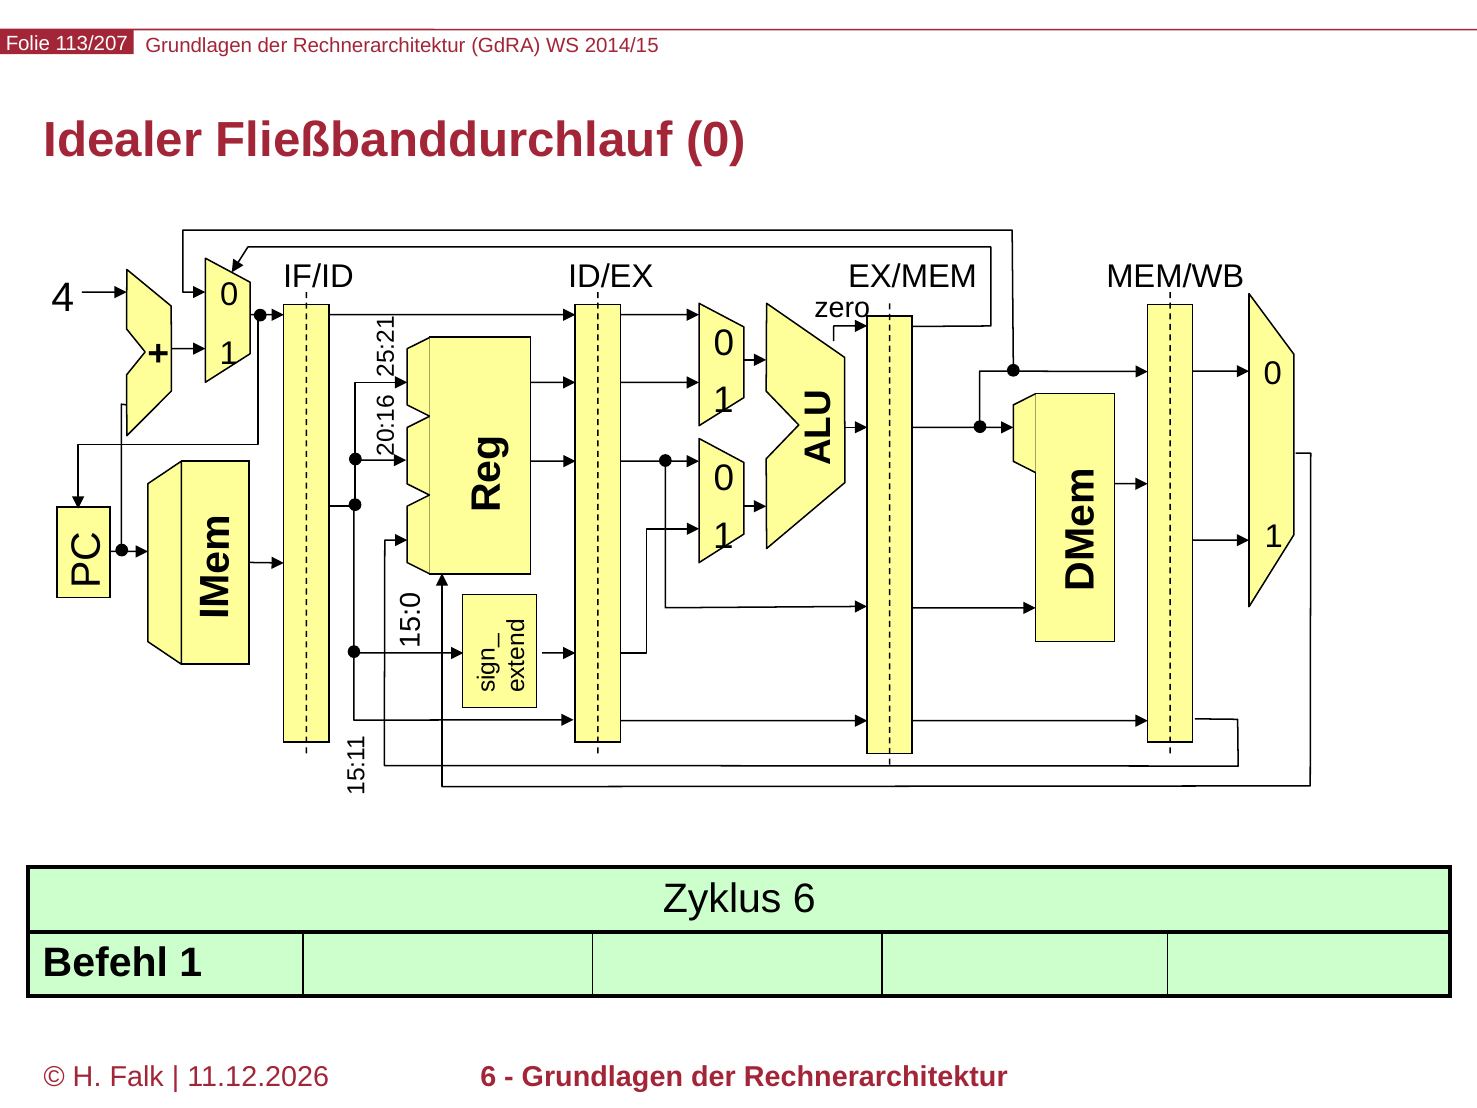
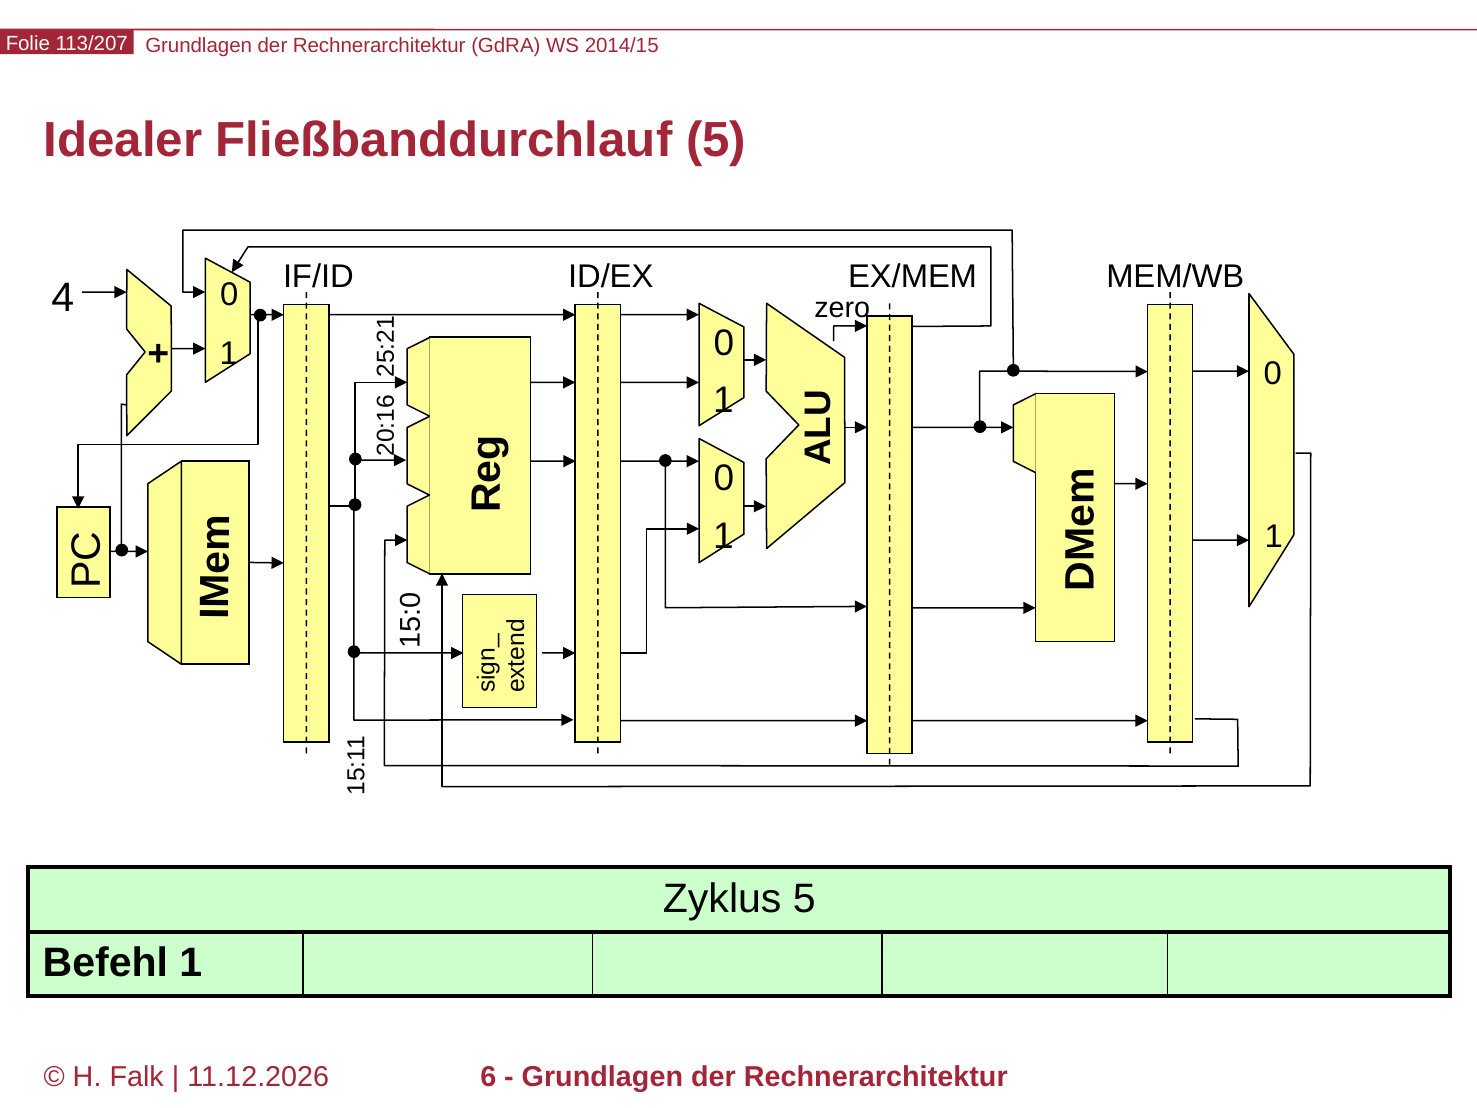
Fließbanddurchlauf 0: 0 -> 5
Zyklus 6: 6 -> 5
